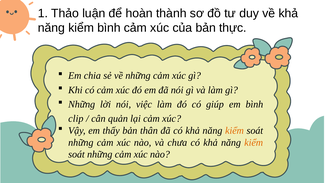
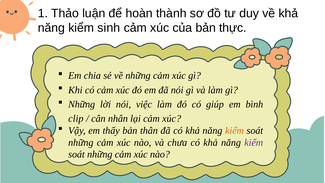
kiểm bình: bình -> sinh
quản: quản -> nhân
kiểm at (254, 142) colour: orange -> purple
